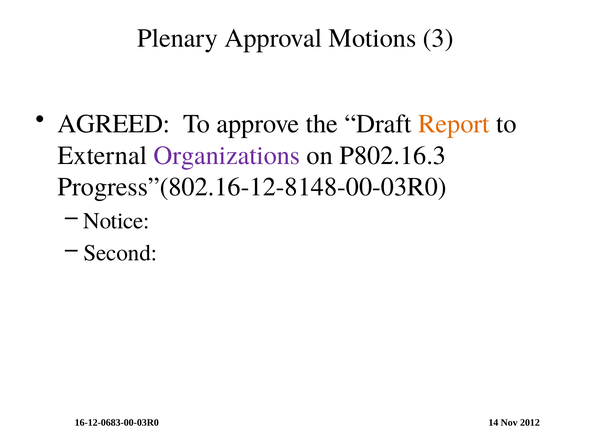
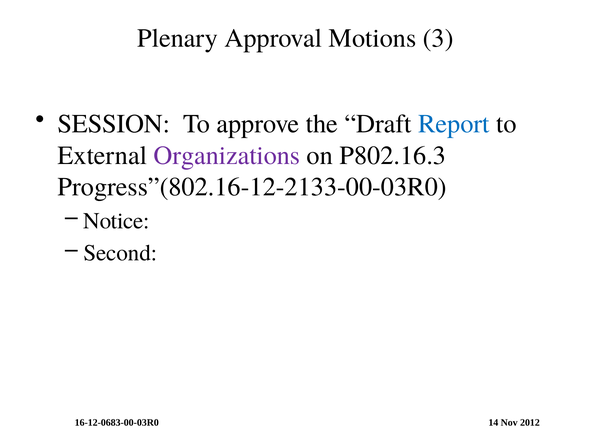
AGREED: AGREED -> SESSION
Report colour: orange -> blue
Progress”(802.16-12-8148-00-03R0: Progress”(802.16-12-8148-00-03R0 -> Progress”(802.16-12-2133-00-03R0
